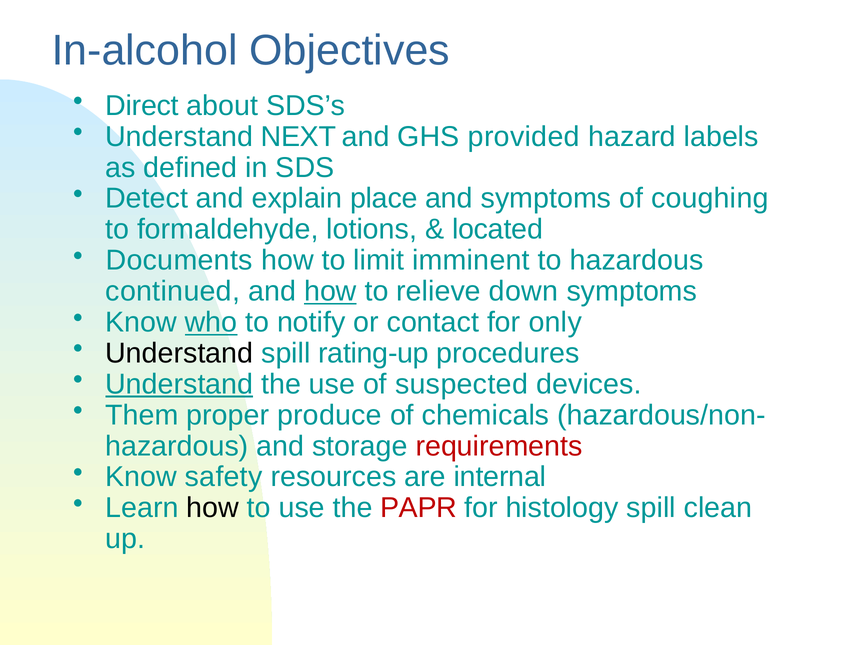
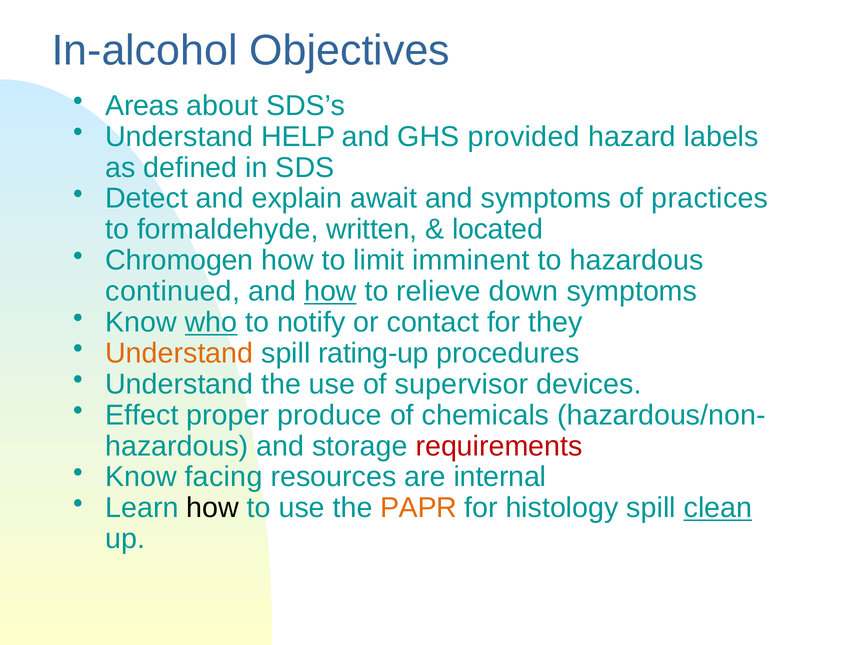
Direct: Direct -> Areas
NEXT: NEXT -> HELP
place: place -> await
coughing: coughing -> practices
lotions: lotions -> written
Documents: Documents -> Chromogen
only: only -> they
Understand at (179, 353) colour: black -> orange
Understand at (179, 384) underline: present -> none
suspected: suspected -> supervisor
Them: Them -> Effect
safety: safety -> facing
PAPR colour: red -> orange
clean underline: none -> present
